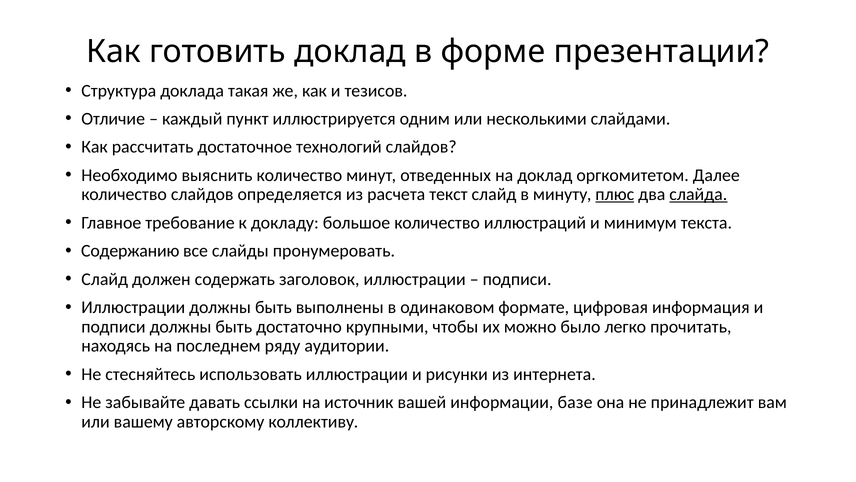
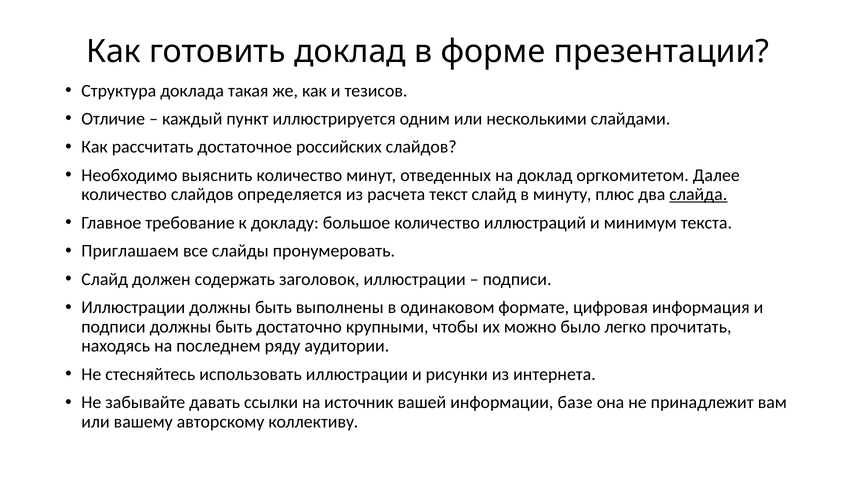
технологий: технологий -> российских
плюс underline: present -> none
Содержанию: Содержанию -> Приглашаем
